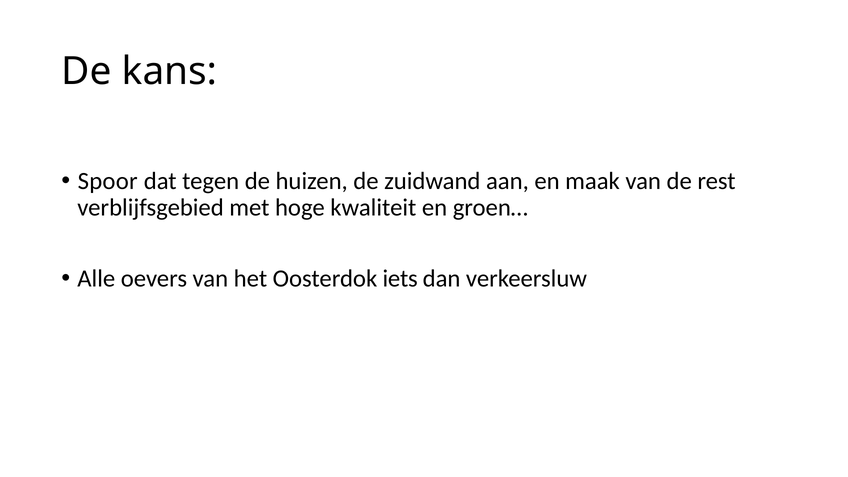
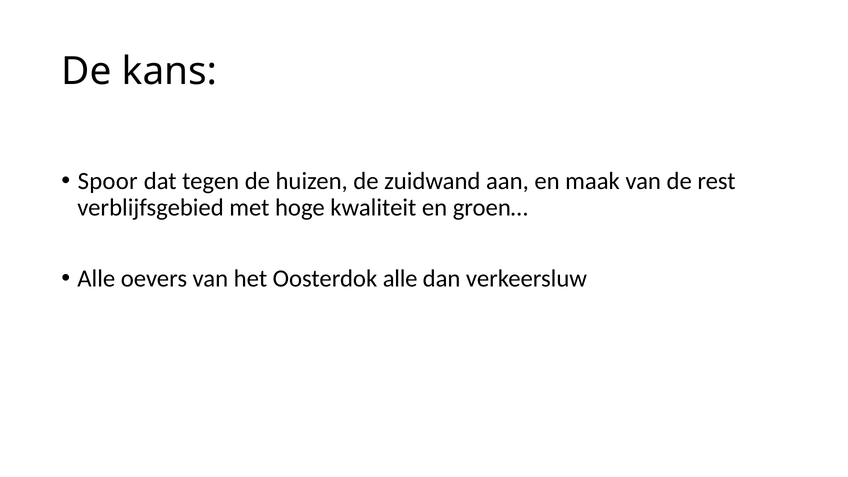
Oosterdok iets: iets -> alle
